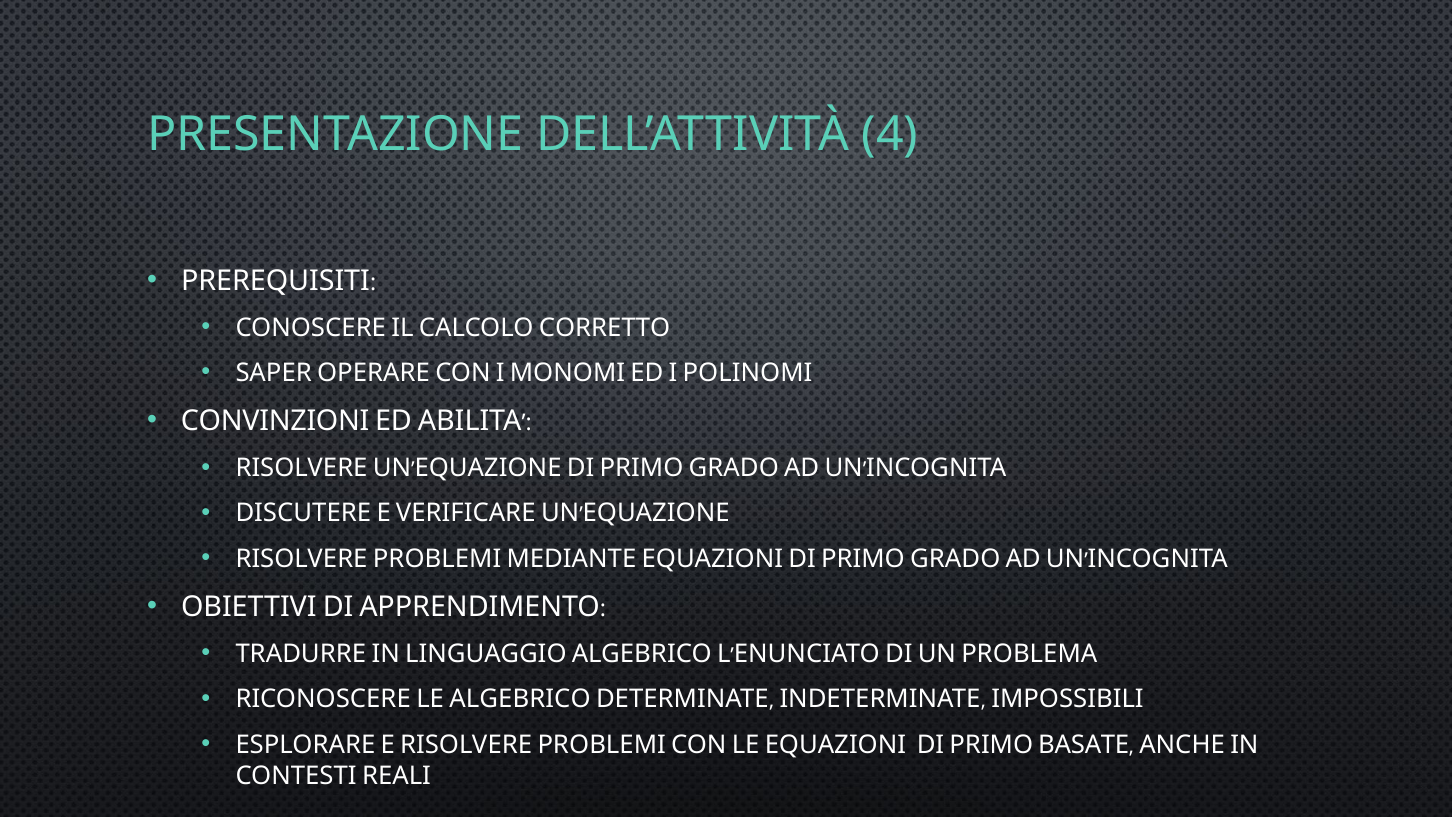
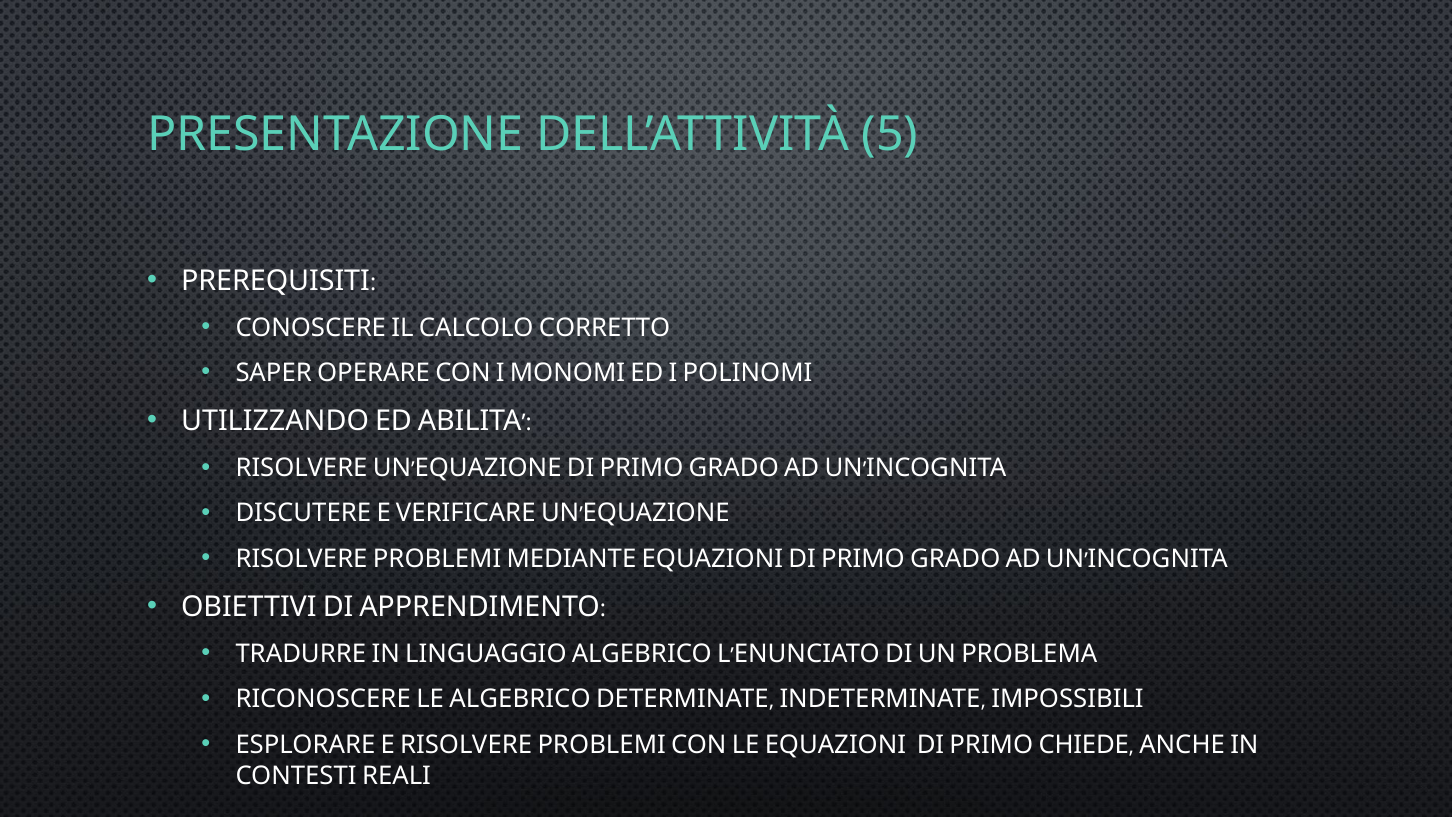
4: 4 -> 5
CONVINZIONI: CONVINZIONI -> UTILIZZANDO
BASATE: BASATE -> CHIEDE
